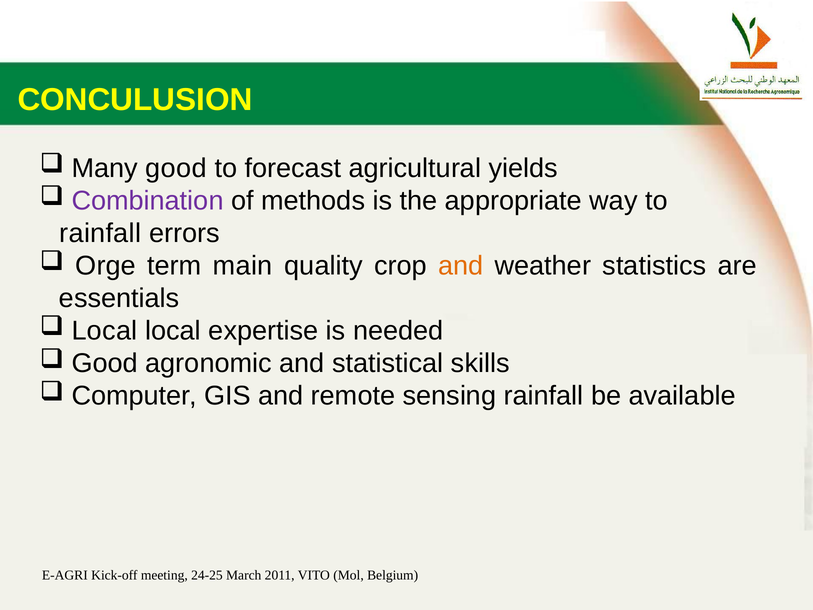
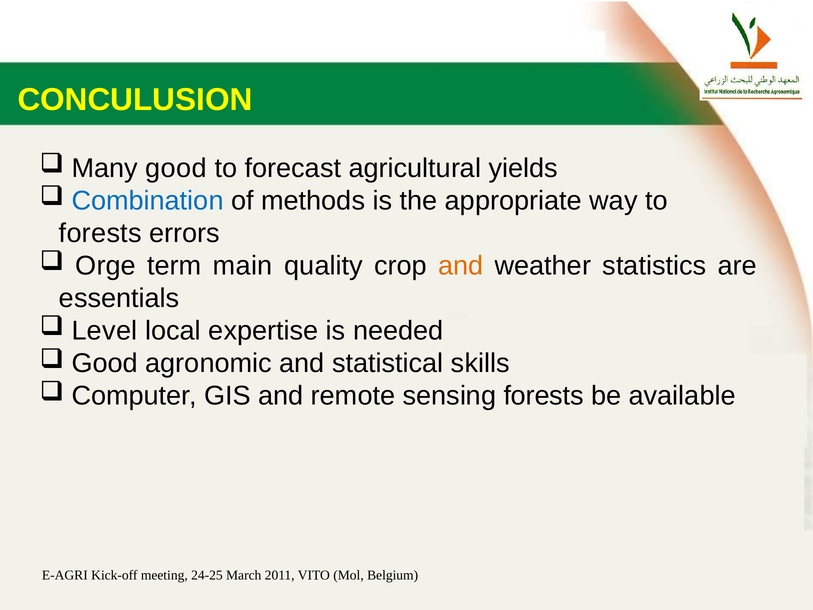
Combination colour: purple -> blue
rainfall at (100, 233): rainfall -> forests
Local at (105, 331): Local -> Level
sensing rainfall: rainfall -> forests
